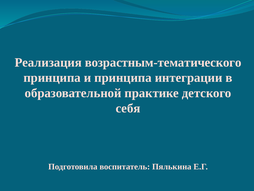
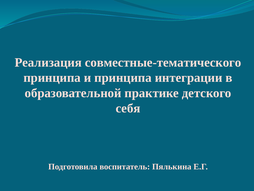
возрастным-тематического: возрастным-тематического -> совместные-тематического
